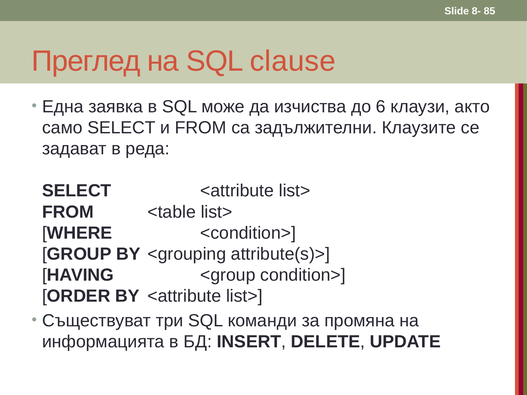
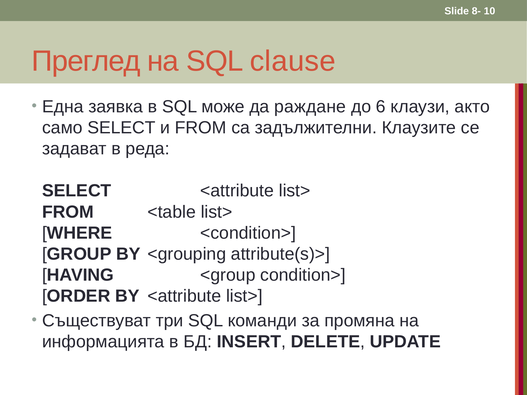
85: 85 -> 10
изчиства: изчиства -> раждане
